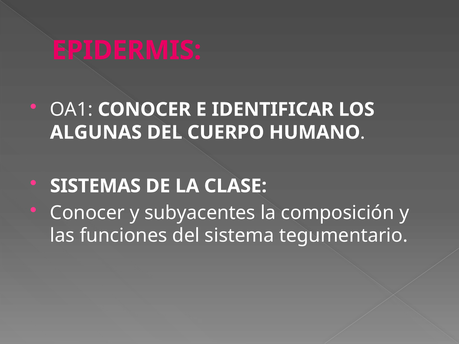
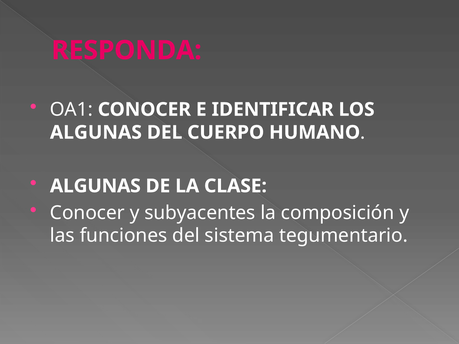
EPIDERMIS: EPIDERMIS -> RESPONDA
SISTEMAS at (95, 186): SISTEMAS -> ALGUNAS
